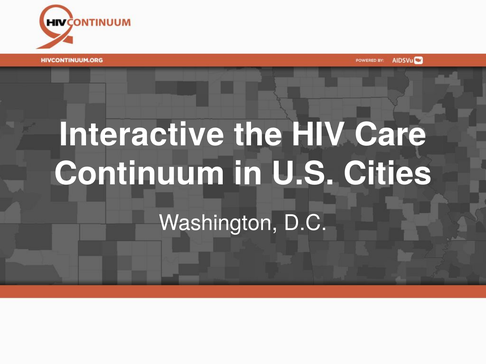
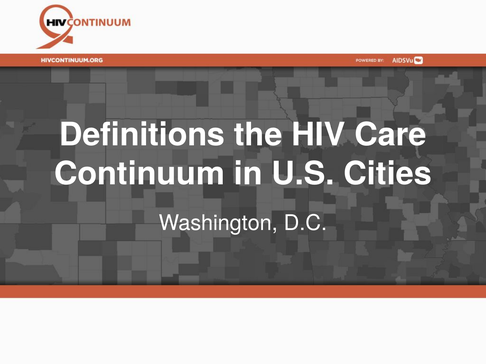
Interactive: Interactive -> Definitions
